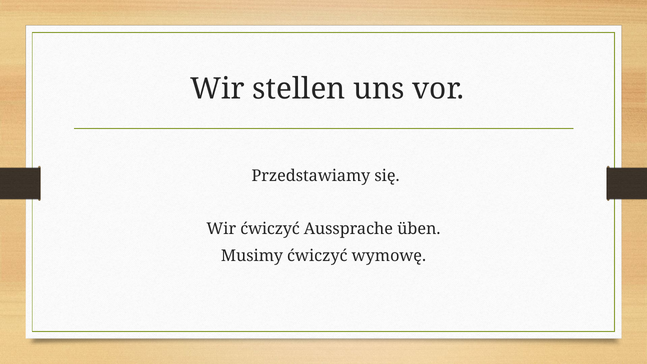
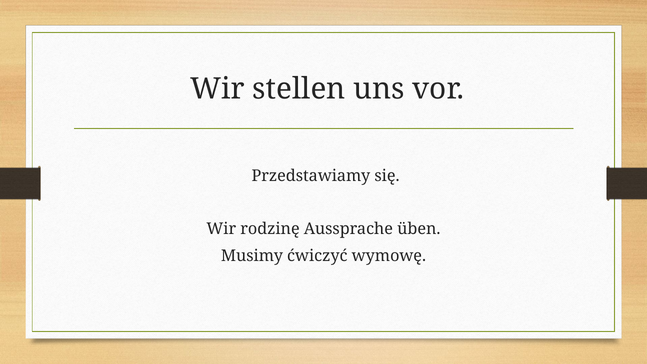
Wir ćwiczyć: ćwiczyć -> rodzinę
